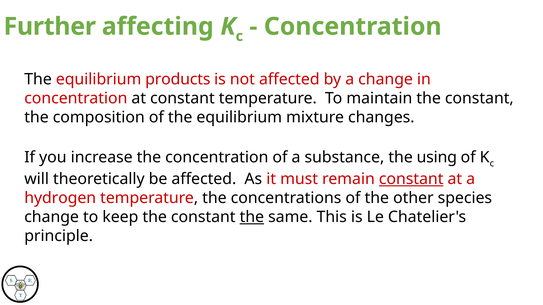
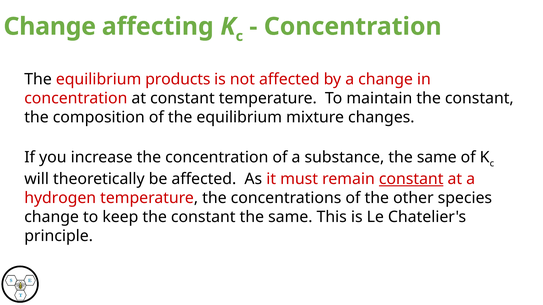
Further at (50, 27): Further -> Change
substance the using: using -> same
the at (252, 217) underline: present -> none
